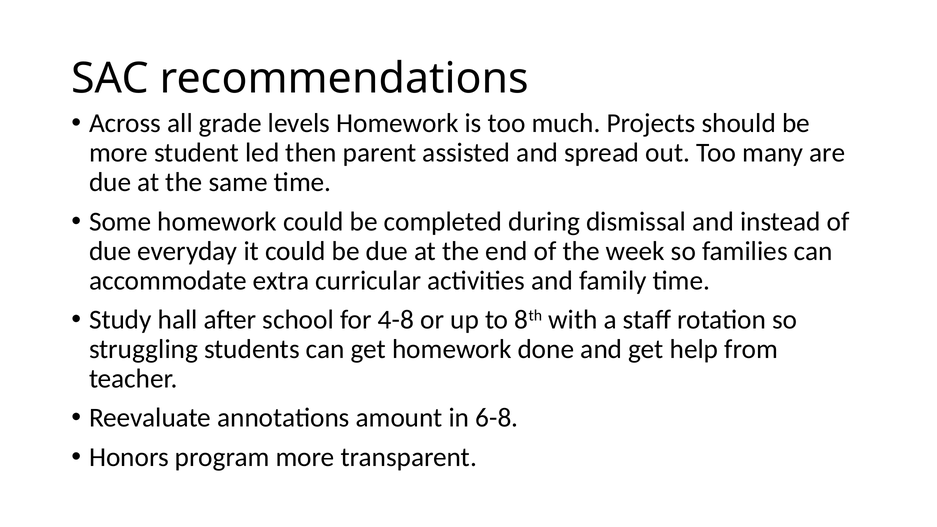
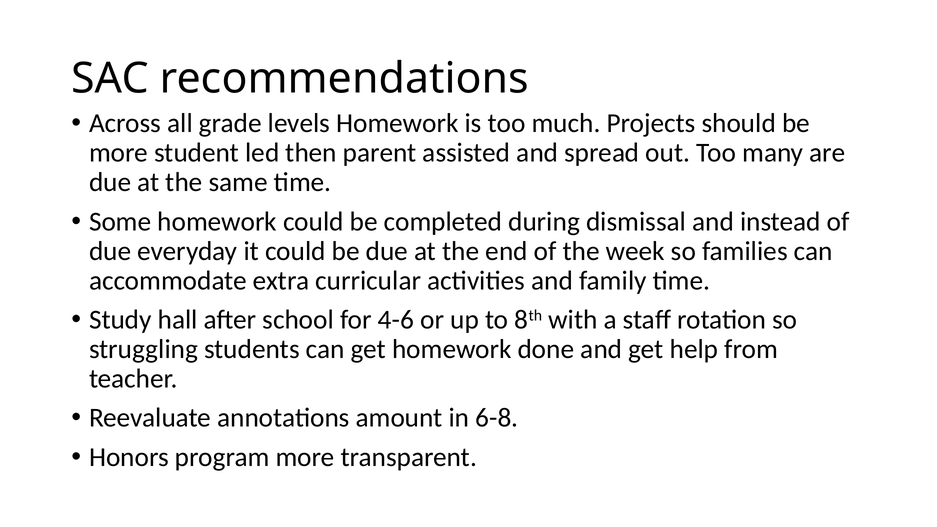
4-8: 4-8 -> 4-6
